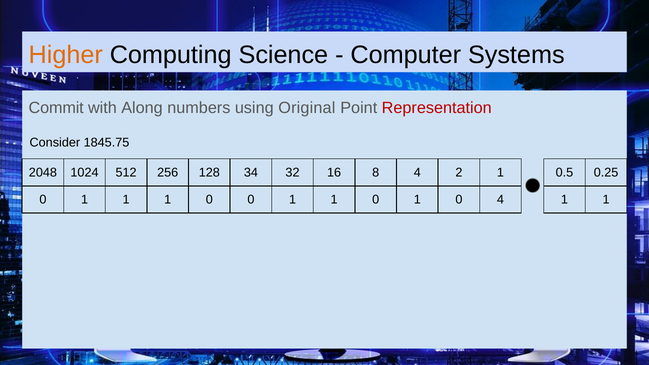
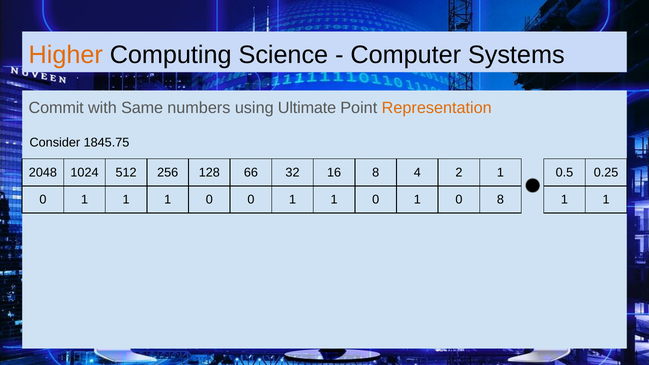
Along: Along -> Same
Original: Original -> Ultimate
Representation colour: red -> orange
34: 34 -> 66
0 4: 4 -> 8
